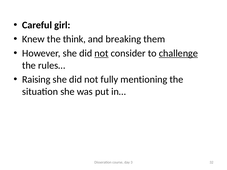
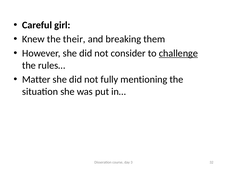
think: think -> their
not at (101, 53) underline: present -> none
Raising: Raising -> Matter
